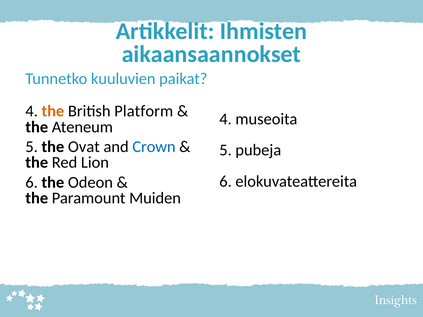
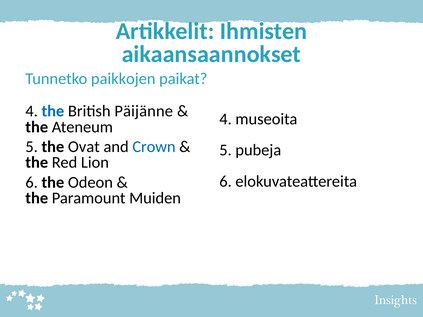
kuuluvien: kuuluvien -> paikkojen
the at (53, 111) colour: orange -> blue
Platform: Platform -> Päijänne
